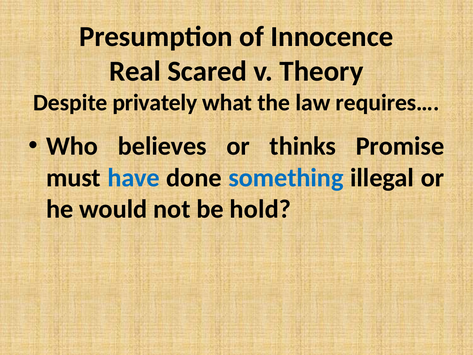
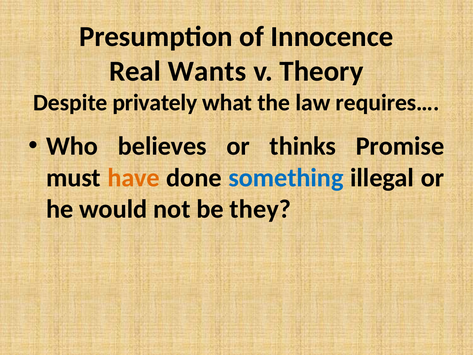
Scared: Scared -> Wants
have colour: blue -> orange
hold: hold -> they
